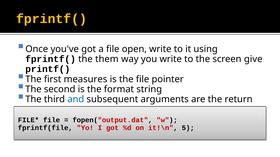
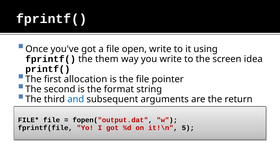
fprintf( at (52, 19) colour: yellow -> white
give: give -> idea
measures: measures -> allocation
